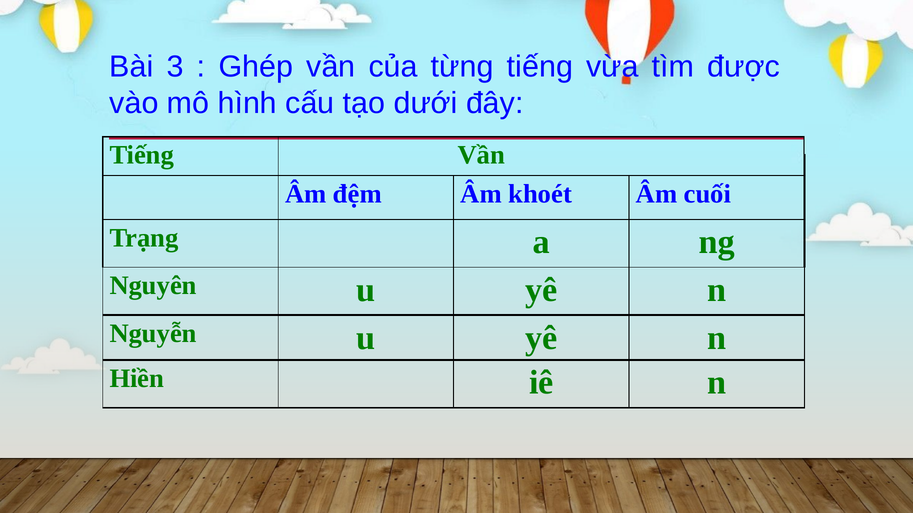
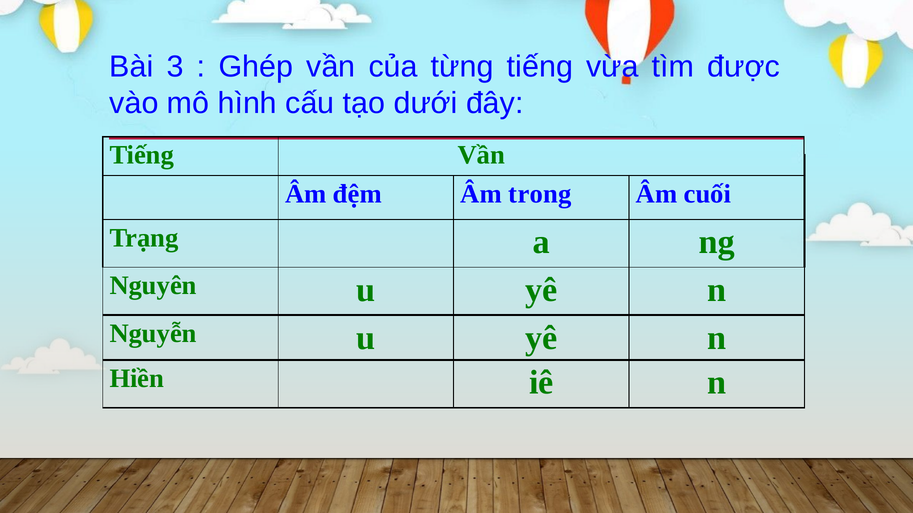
khoét: khoét -> trong
